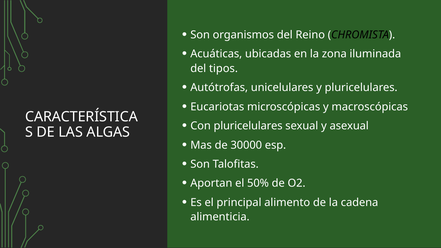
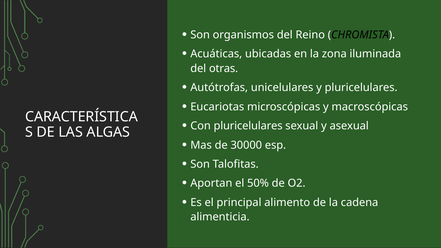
tipos: tipos -> otras
